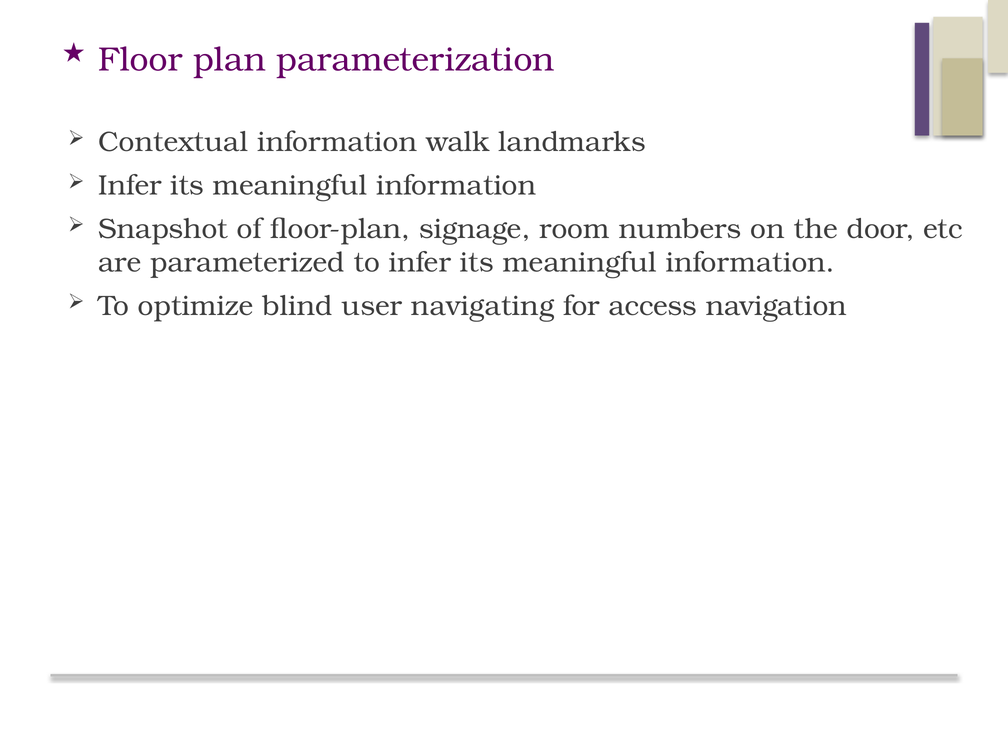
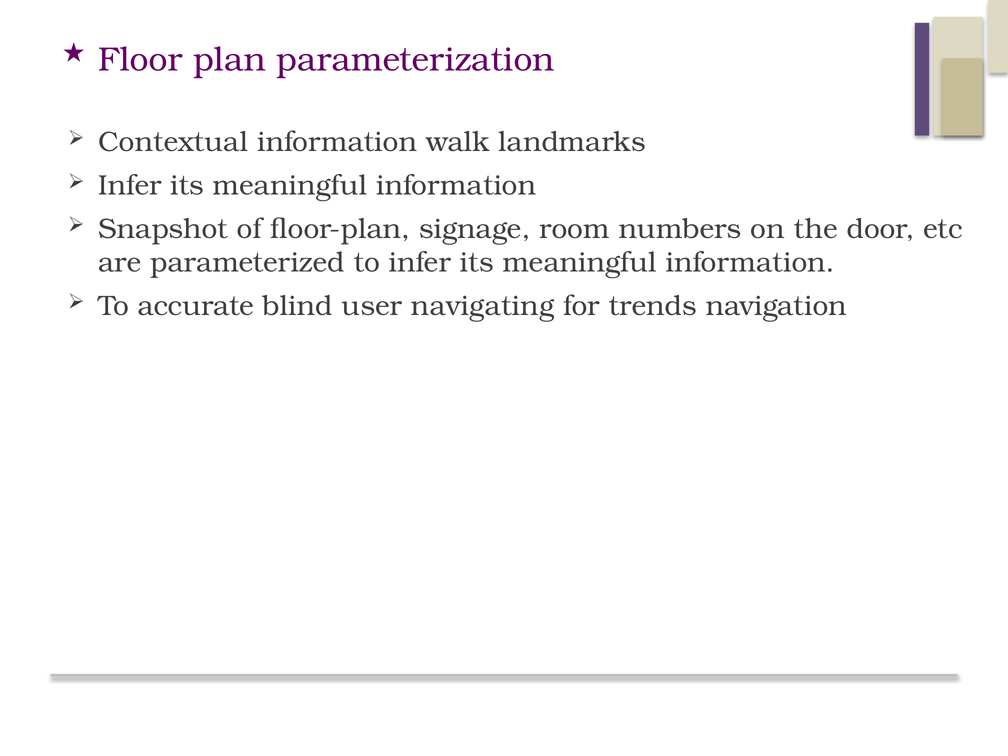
optimize: optimize -> accurate
access: access -> trends
